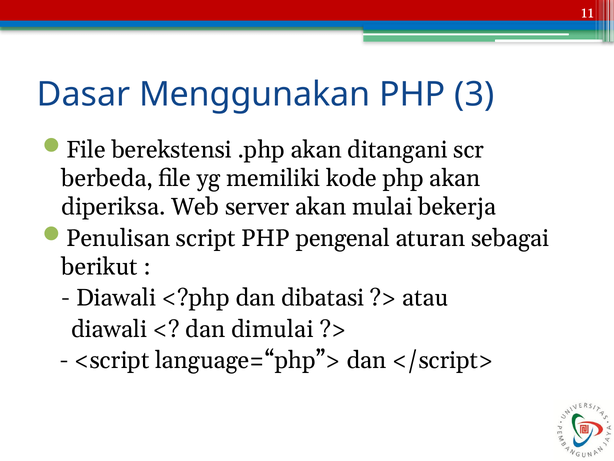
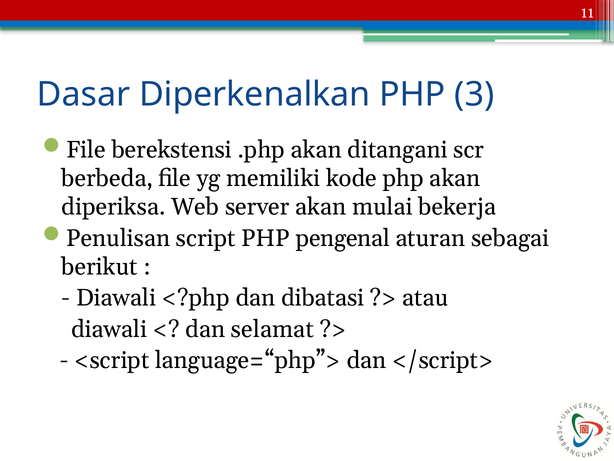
Menggunakan: Menggunakan -> Diperkenalkan
dimulai: dimulai -> selamat
